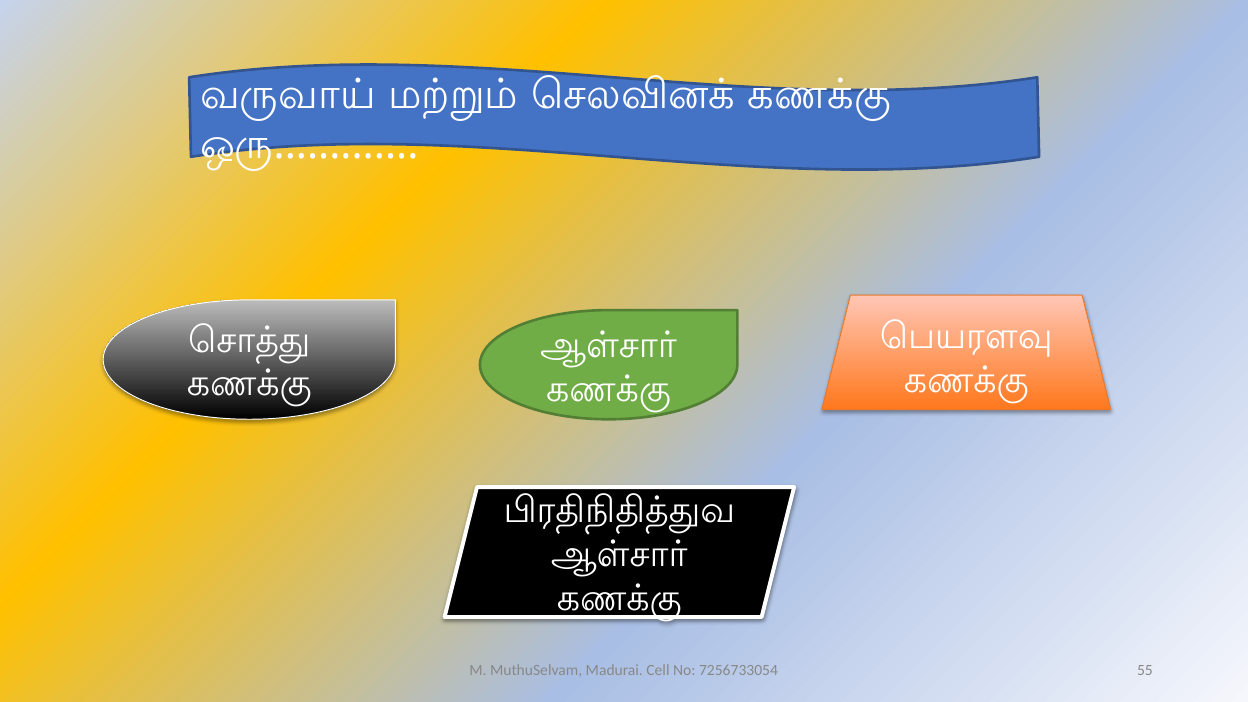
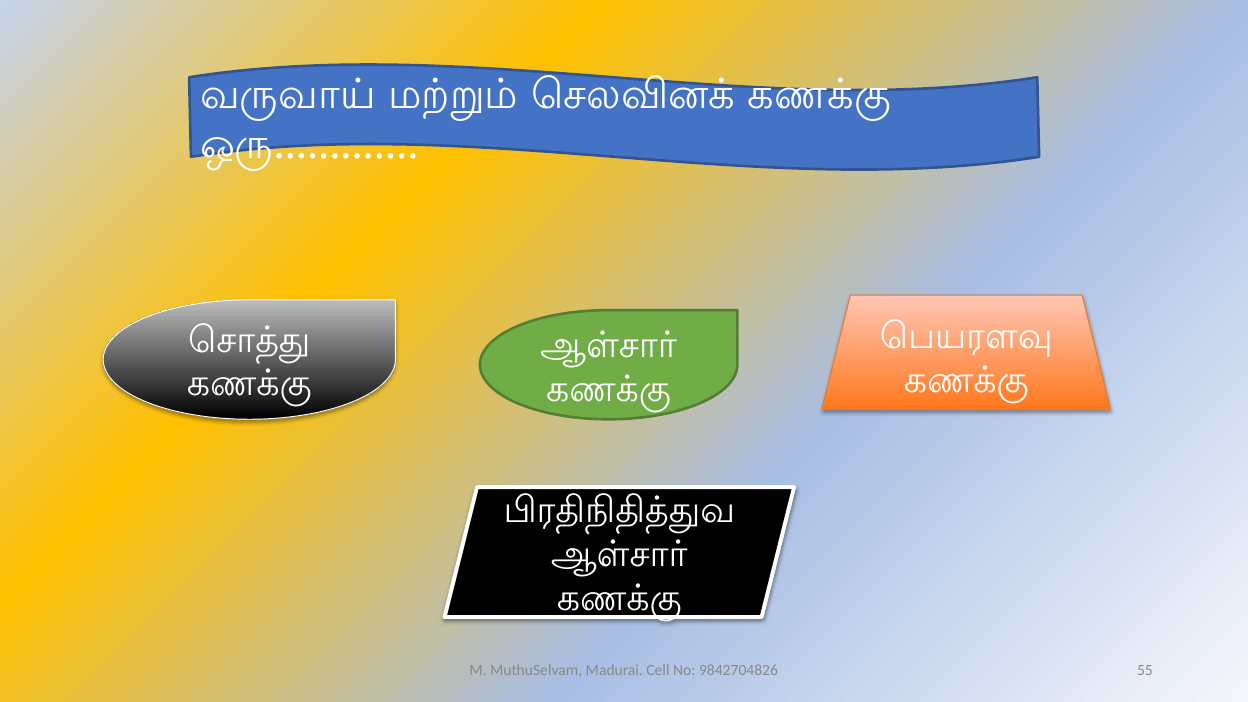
7256733054: 7256733054 -> 9842704826
